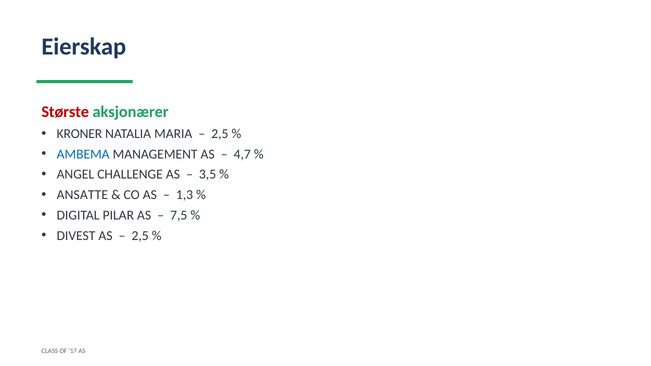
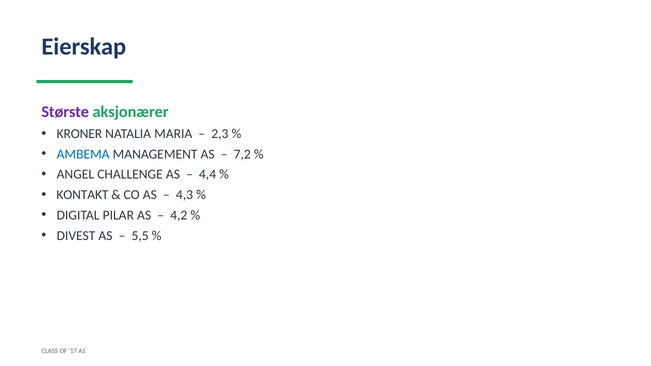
Største colour: red -> purple
2,5 at (220, 134): 2,5 -> 2,3
4,7: 4,7 -> 7,2
3,5: 3,5 -> 4,4
ANSATTE: ANSATTE -> KONTAKT
1,3: 1,3 -> 4,3
7,5: 7,5 -> 4,2
2,5 at (140, 236): 2,5 -> 5,5
